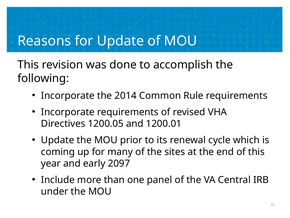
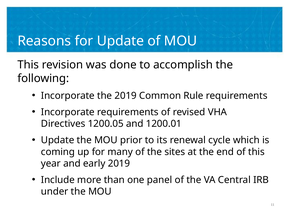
the 2014: 2014 -> 2019
early 2097: 2097 -> 2019
